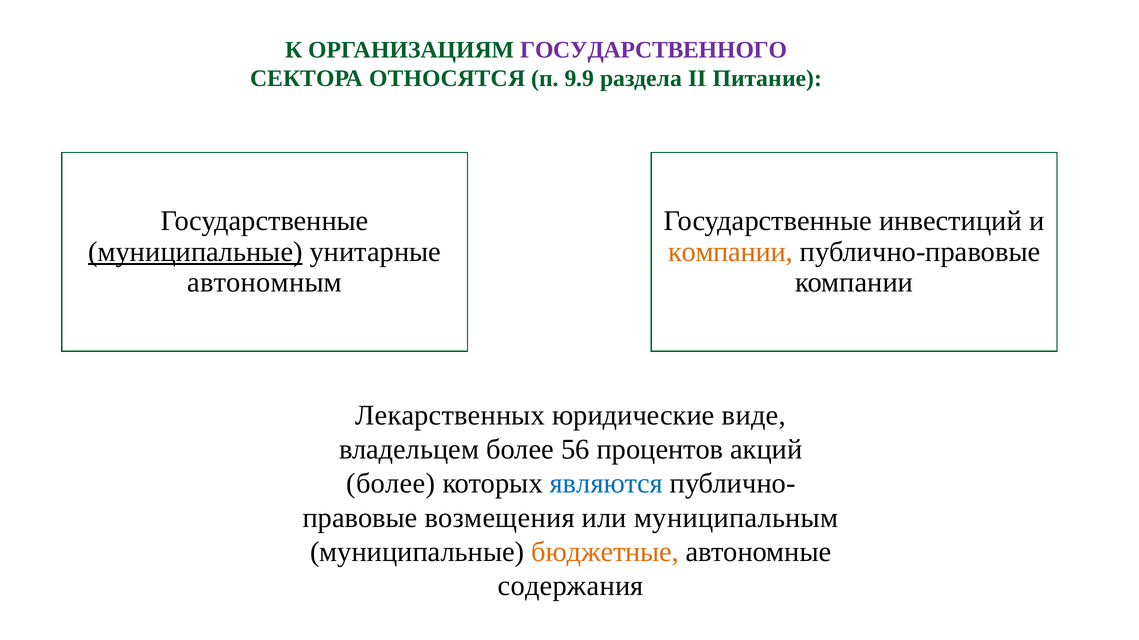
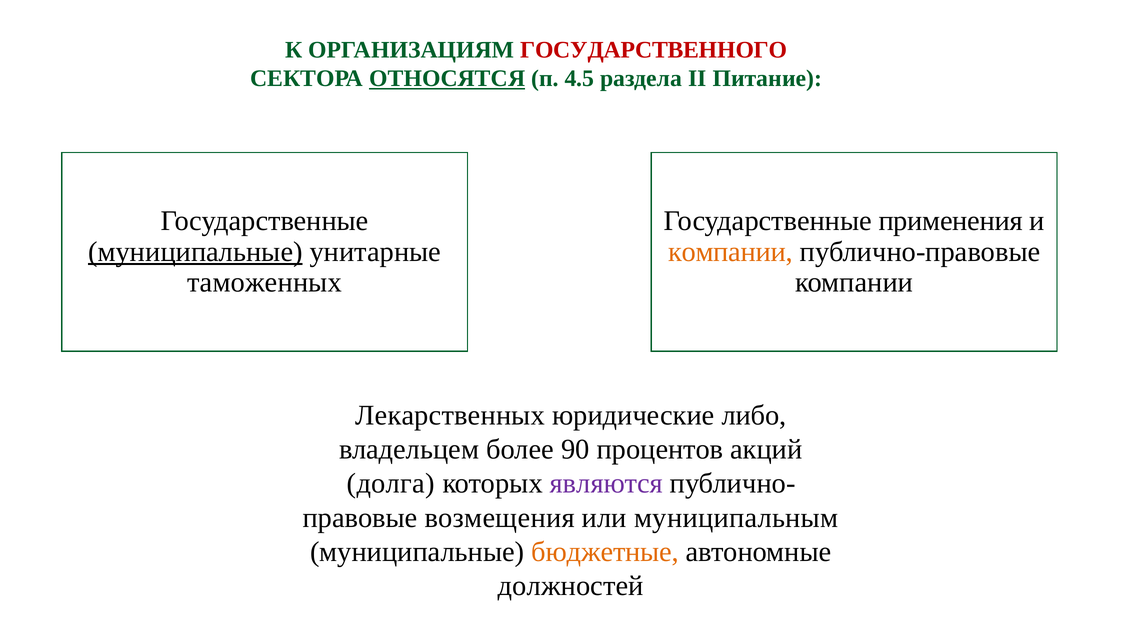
ГОСУДАРСТВЕННОГО colour: purple -> red
ОТНОСЯТСЯ underline: none -> present
9.9: 9.9 -> 4.5
инвестиций: инвестиций -> применения
автономным: автономным -> таможенных
виде: виде -> либо
56: 56 -> 90
более at (391, 484): более -> долга
являются colour: blue -> purple
содержания: содержания -> должностей
